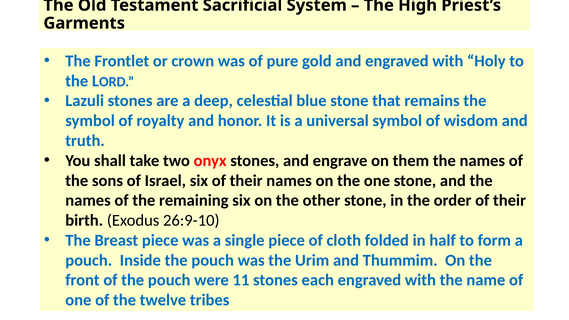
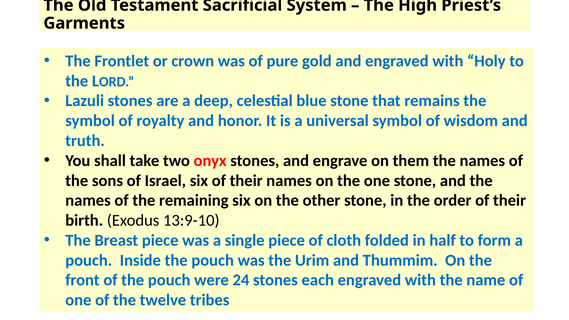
26:9-10: 26:9-10 -> 13:9-10
11: 11 -> 24
